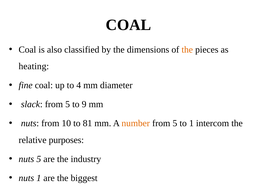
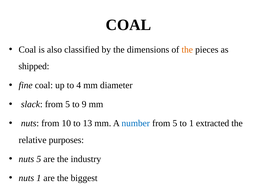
heating: heating -> shipped
81: 81 -> 13
number colour: orange -> blue
intercom: intercom -> extracted
